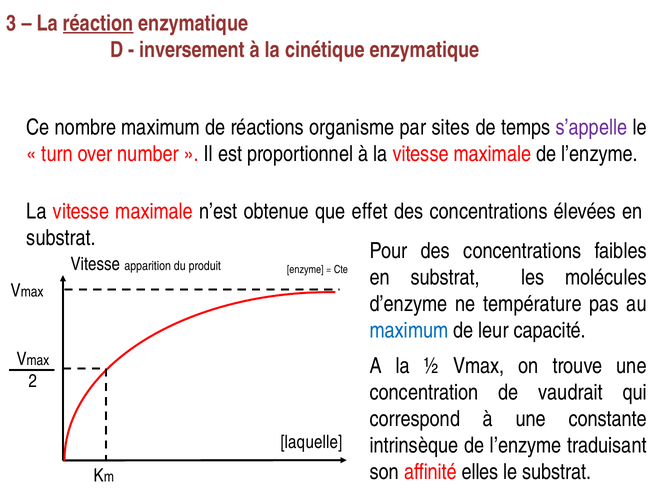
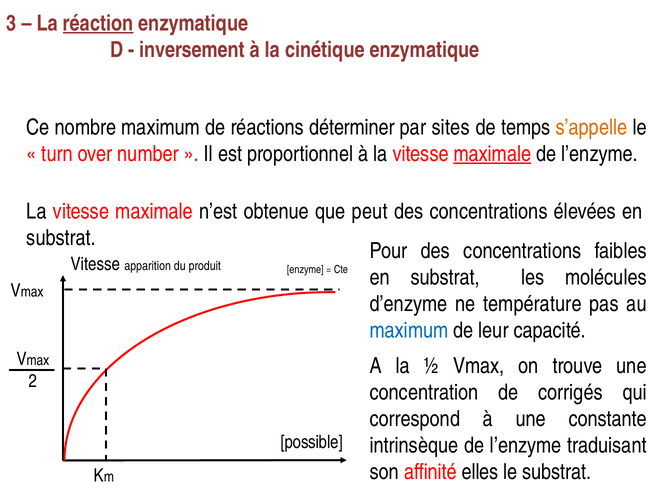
organisme: organisme -> déterminer
s’appelle colour: purple -> orange
maximale at (492, 154) underline: none -> present
effet: effet -> peut
vaudrait: vaudrait -> corrigés
laquelle: laquelle -> possible
